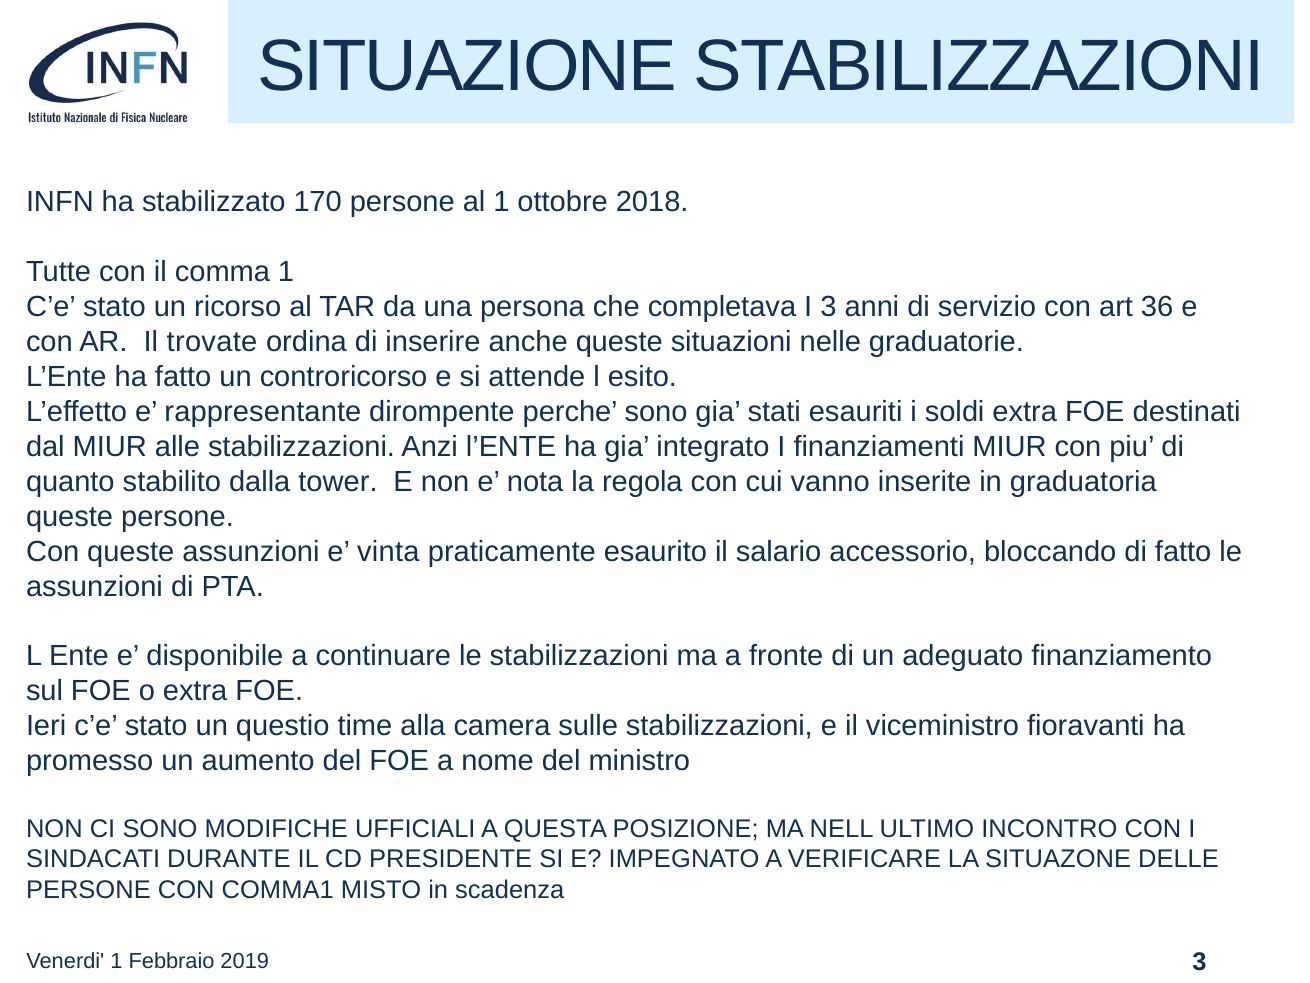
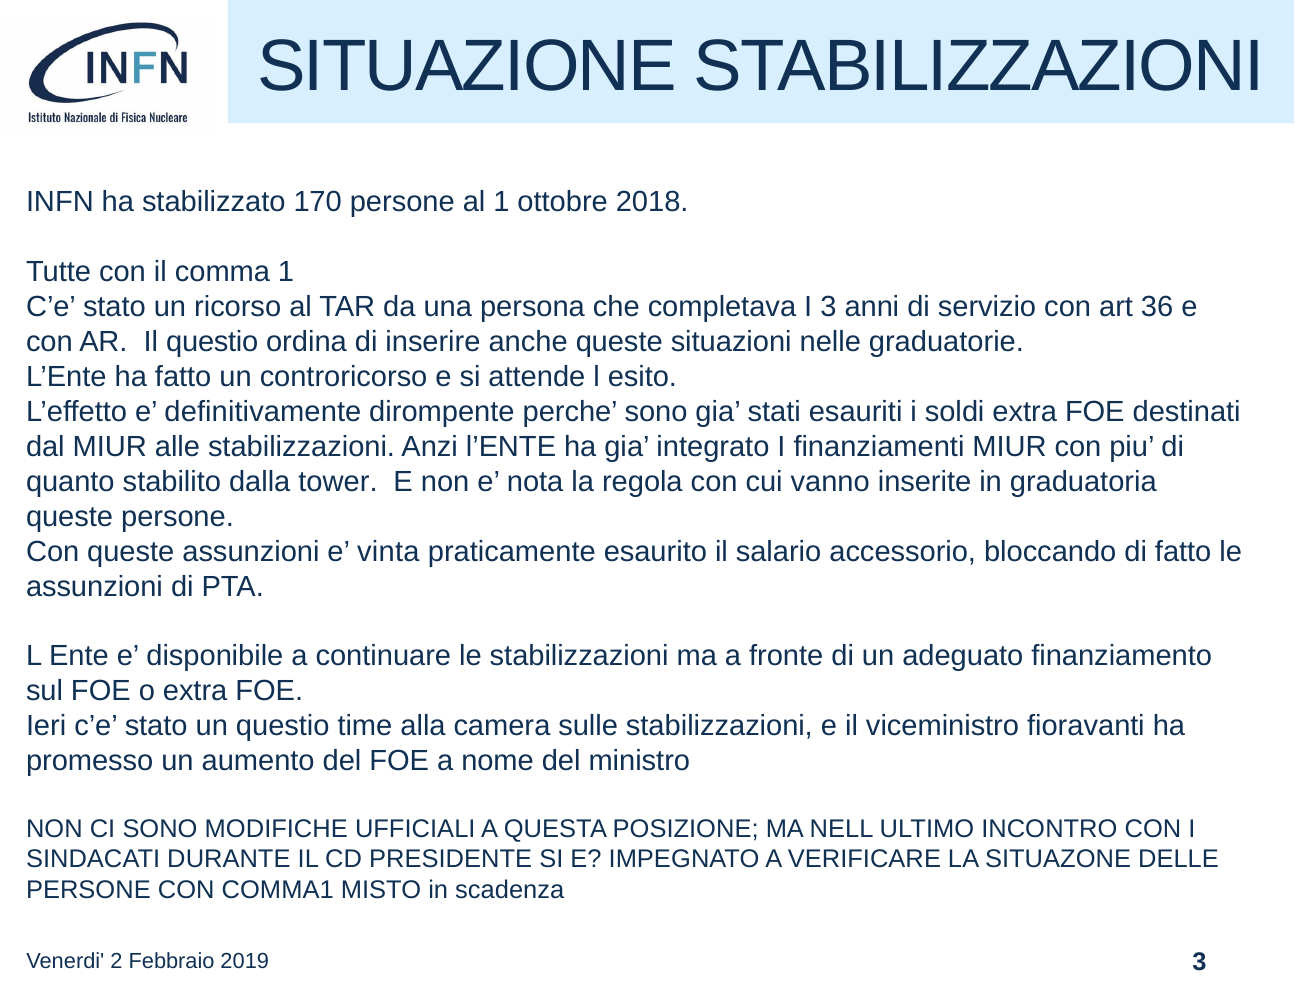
Il trovate: trovate -> questio
rappresentante: rappresentante -> definitivamente
Venerdi 1: 1 -> 2
